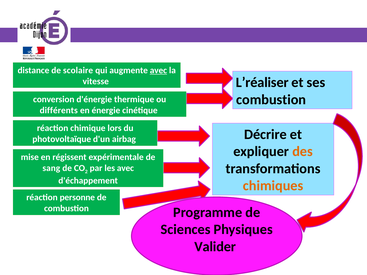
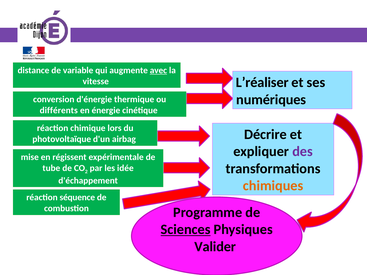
scolaire: scolaire -> variable
combustion at (271, 100): combustion -> numériques
des colour: orange -> purple
sang: sang -> tube
les avec: avec -> idée
personne: personne -> séquence
Sciences underline: none -> present
